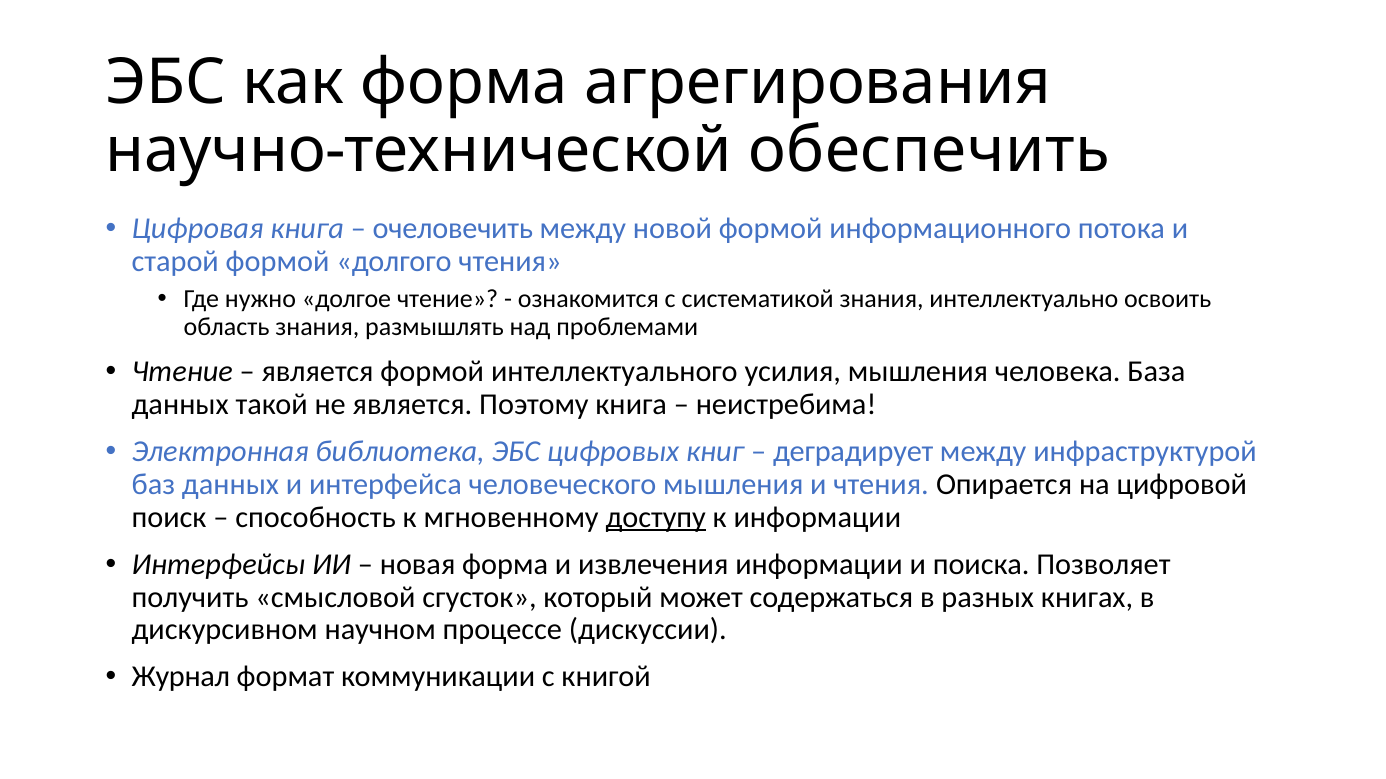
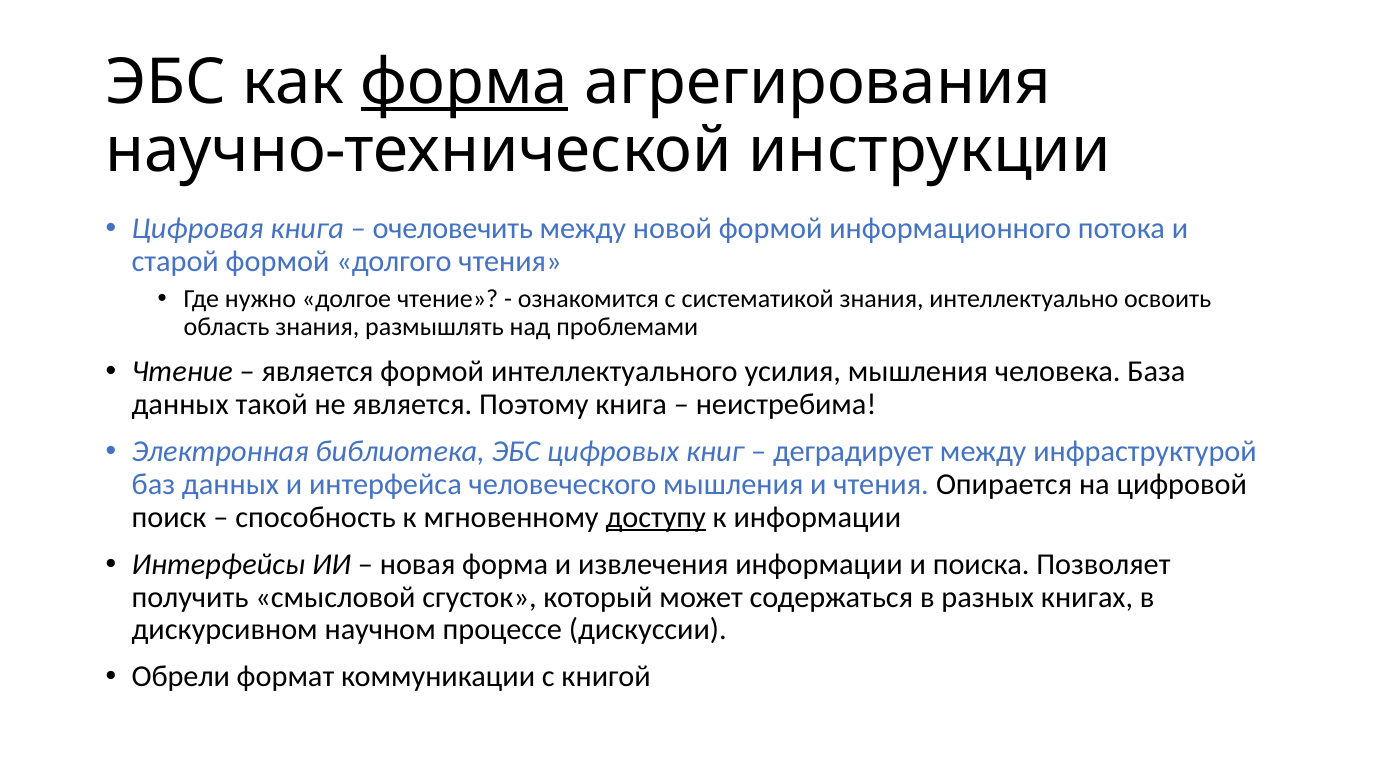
форма at (464, 82) underline: none -> present
обеспечить: обеспечить -> инструкции
Журнал: Журнал -> Обрели
